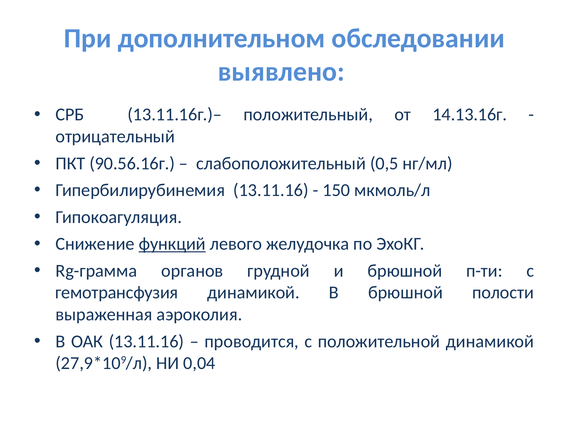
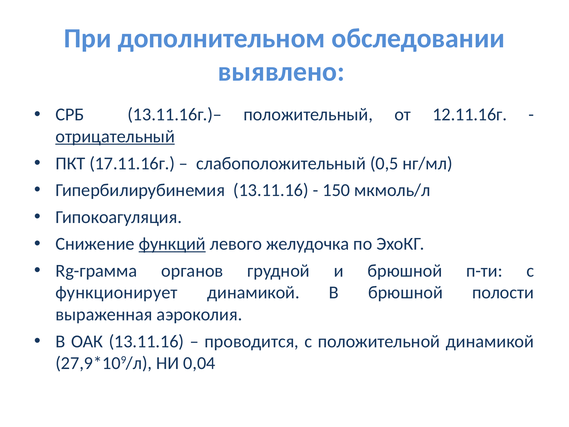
14.13.16г: 14.13.16г -> 12.11.16г
отрицательный underline: none -> present
90.56.16г: 90.56.16г -> 17.11.16г
гемотрансфузия: гемотрансфузия -> функционирует
